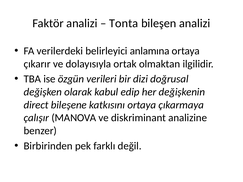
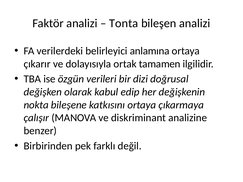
olmaktan: olmaktan -> tamamen
direct: direct -> nokta
